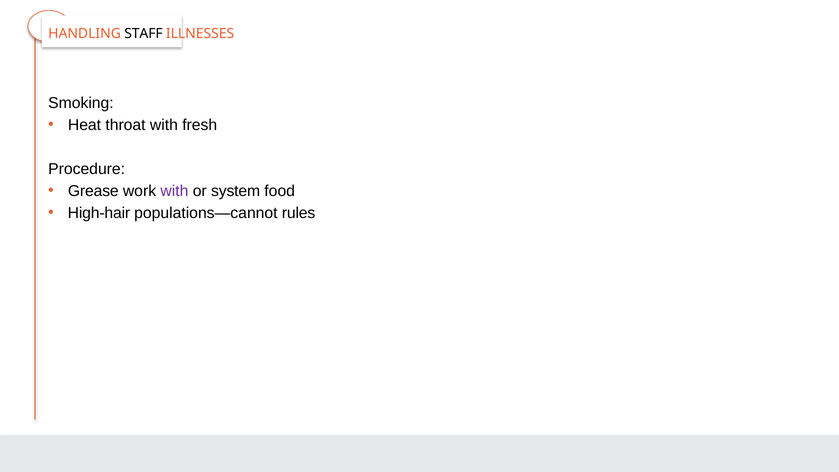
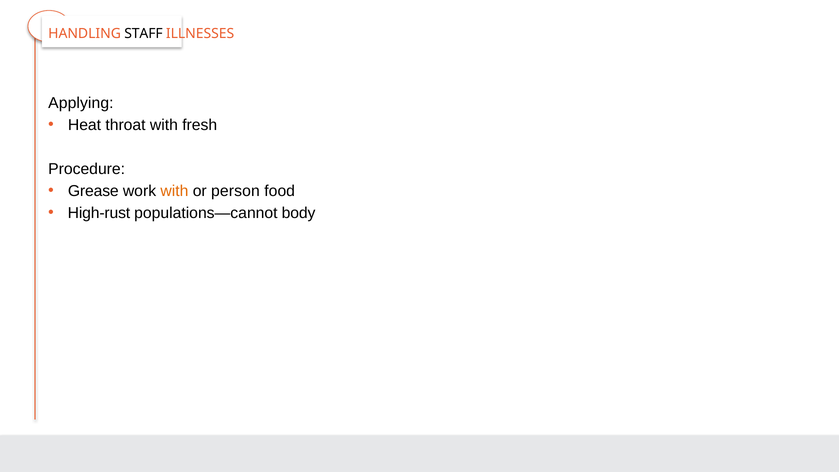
Smoking: Smoking -> Applying
with at (174, 191) colour: purple -> orange
system: system -> person
High-hair: High-hair -> High-rust
rules: rules -> body
